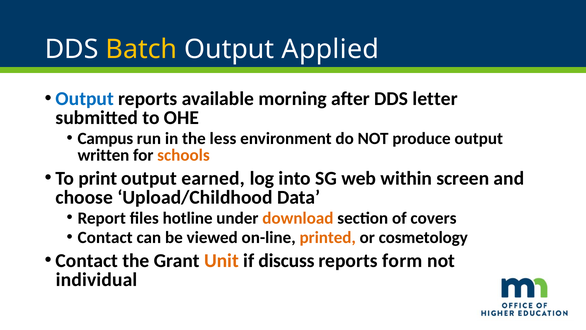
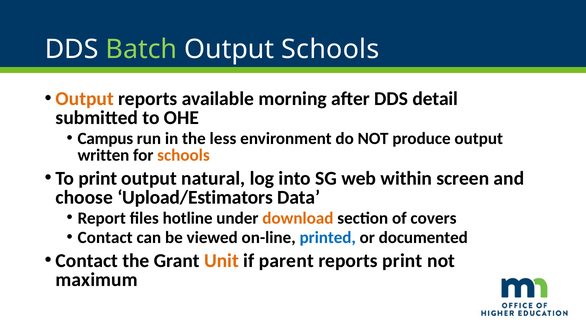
Batch colour: yellow -> light green
Output Applied: Applied -> Schools
Output at (85, 99) colour: blue -> orange
letter: letter -> detail
earned: earned -> natural
Upload/Childhood: Upload/Childhood -> Upload/Estimators
printed colour: orange -> blue
cosmetology: cosmetology -> documented
discuss: discuss -> parent
reports form: form -> print
individual: individual -> maximum
